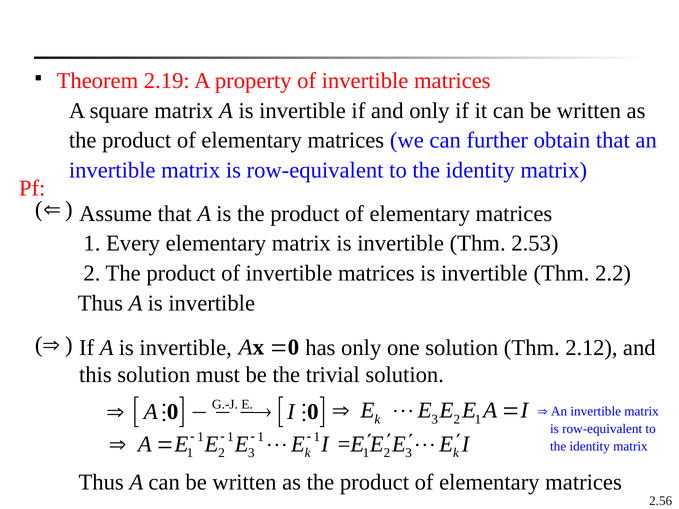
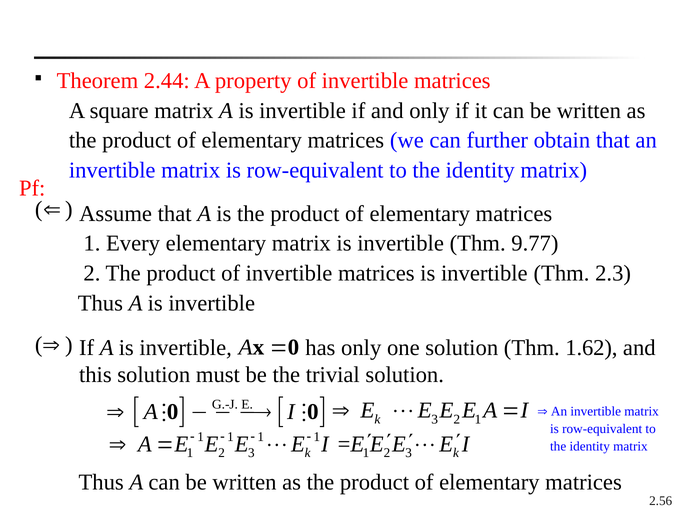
2.19: 2.19 -> 2.44
2.53: 2.53 -> 9.77
2.2: 2.2 -> 2.3
2.12: 2.12 -> 1.62
